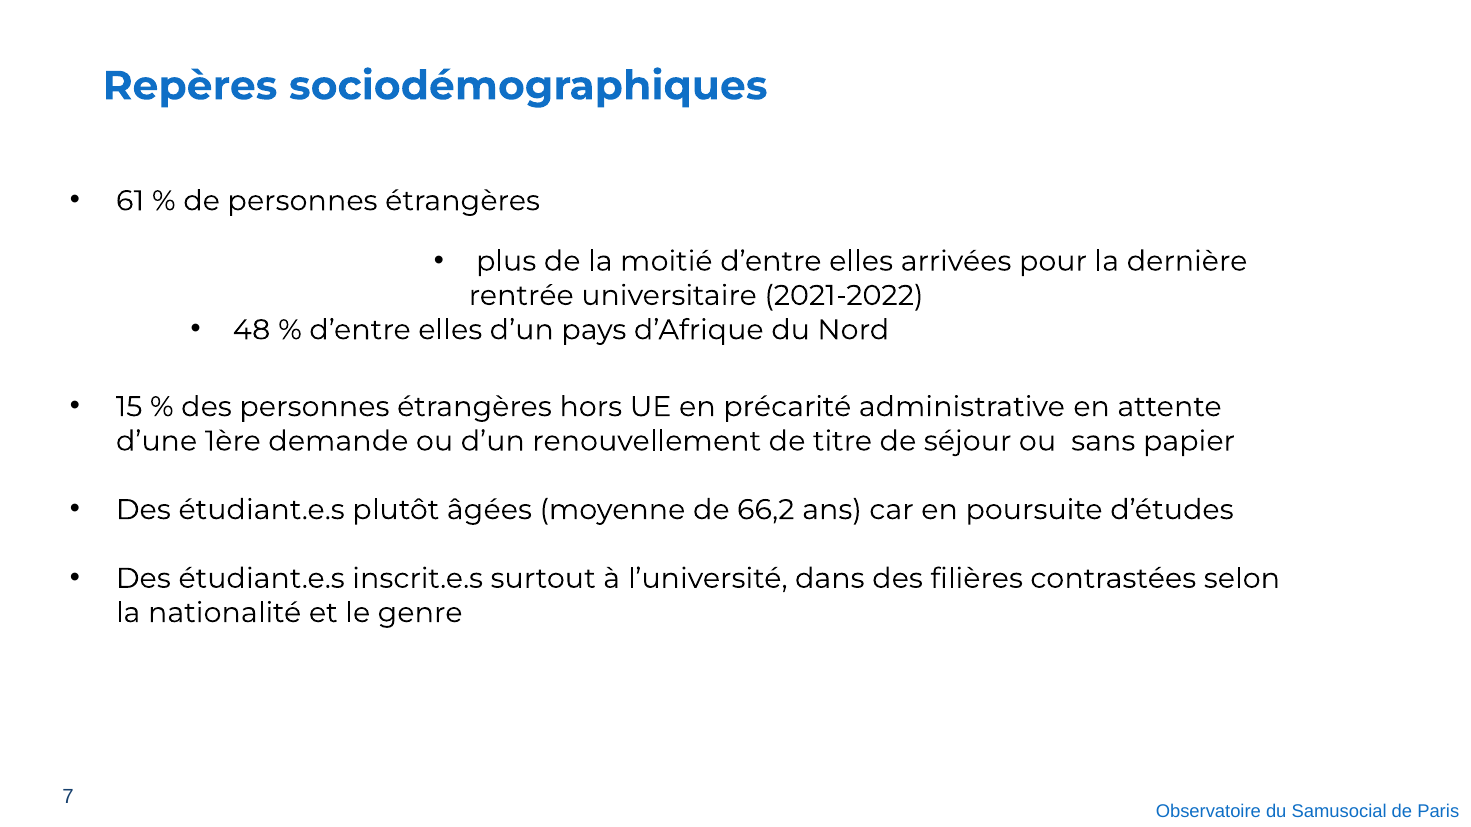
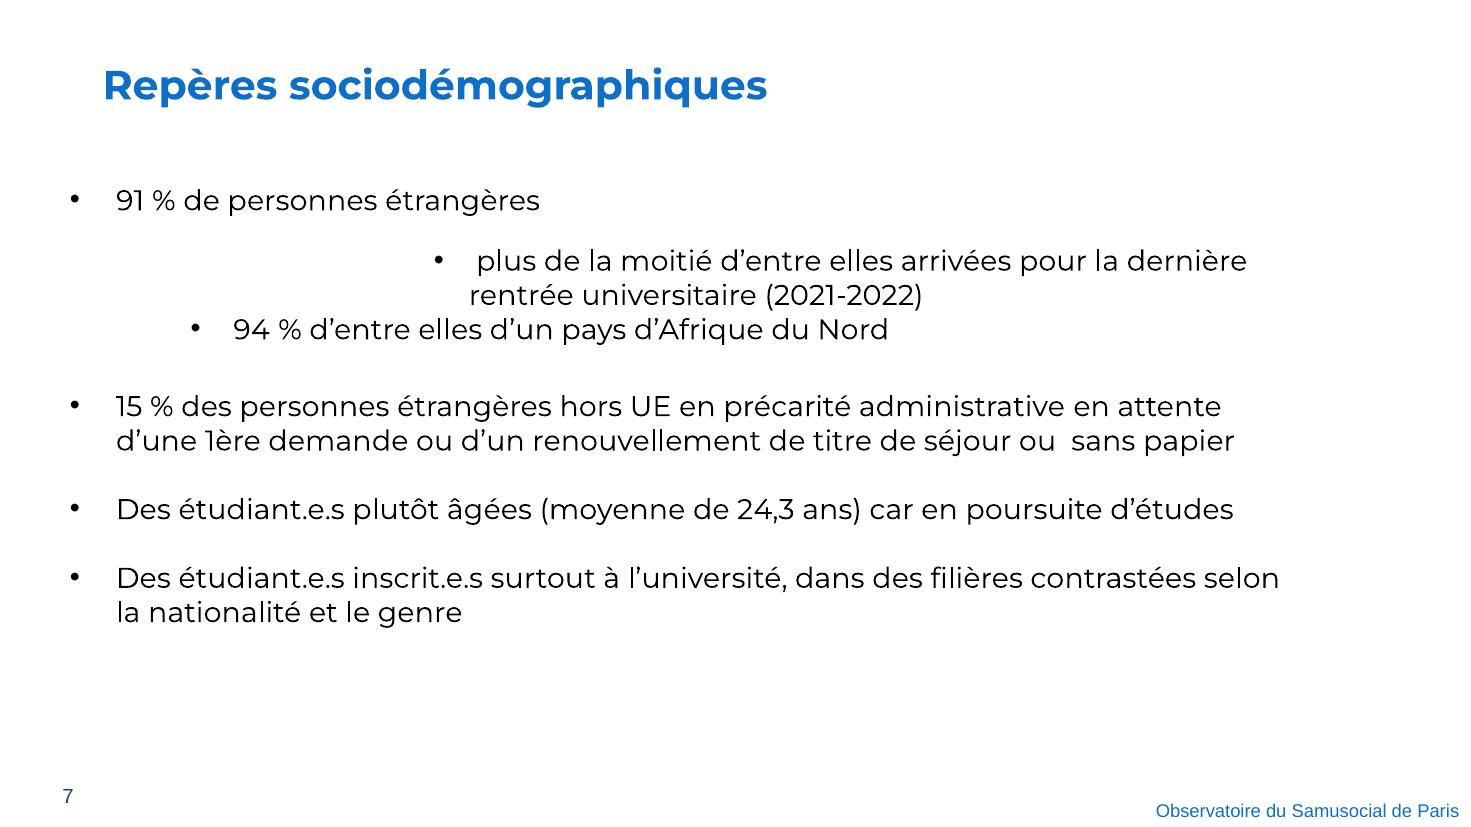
61: 61 -> 91
48: 48 -> 94
66,2: 66,2 -> 24,3
